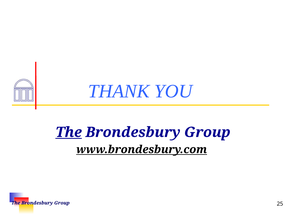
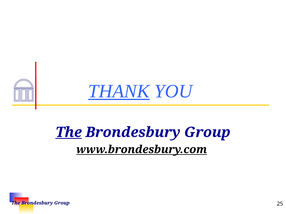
THANK underline: none -> present
